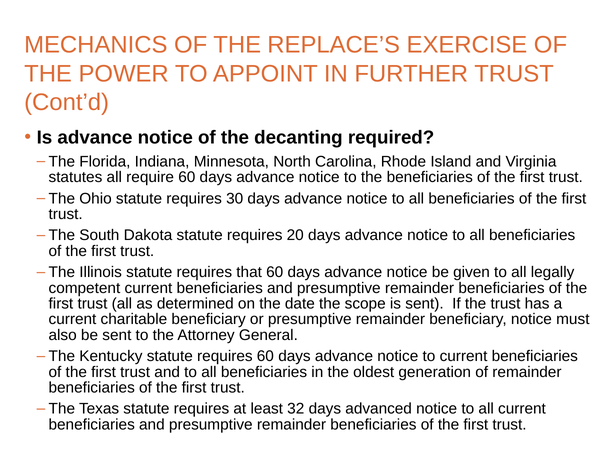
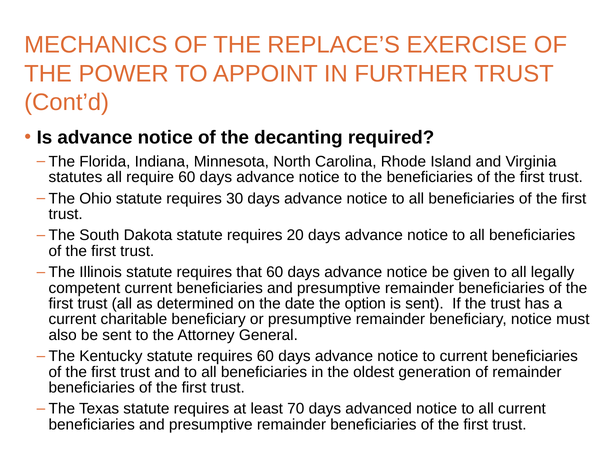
scope: scope -> option
32: 32 -> 70
